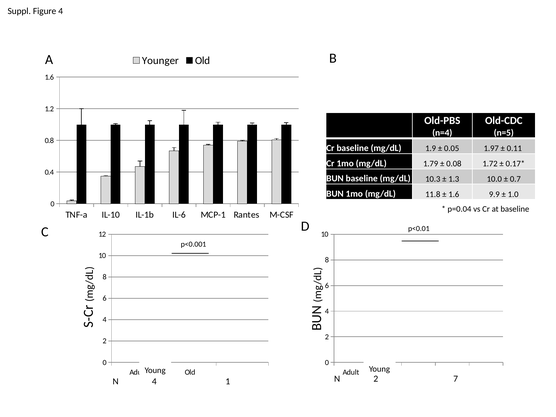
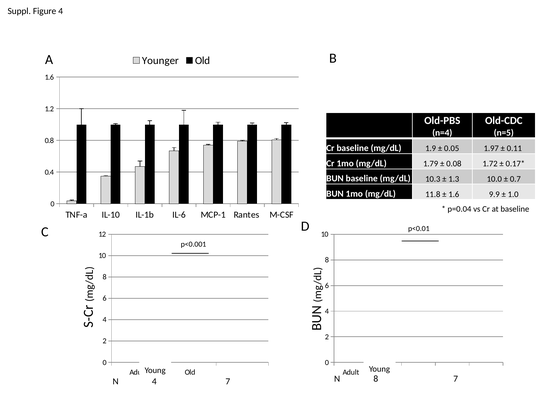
N 2: 2 -> 8
4 1: 1 -> 7
